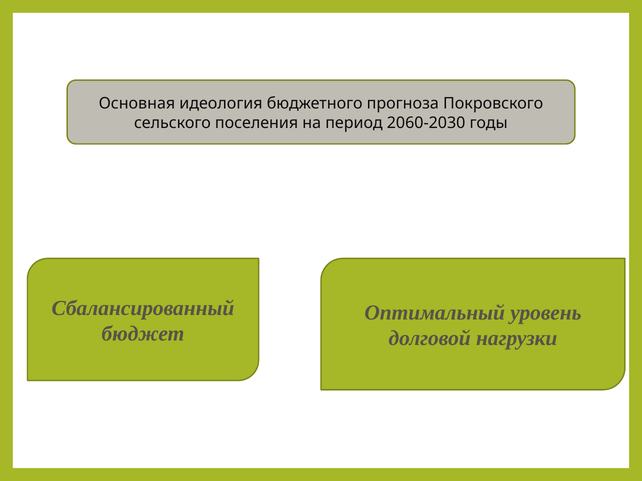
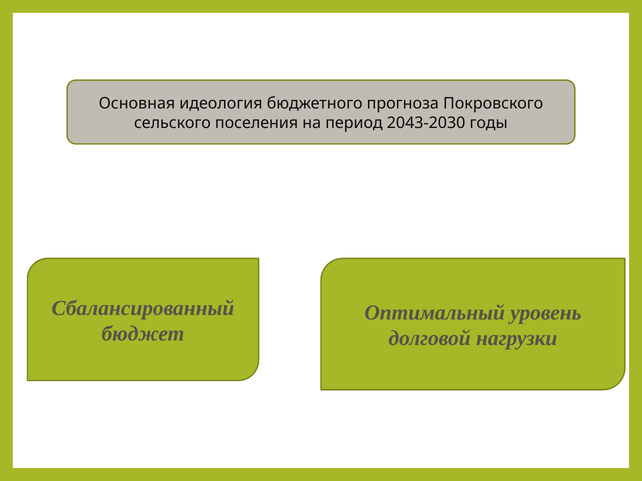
2060-2030: 2060-2030 -> 2043-2030
